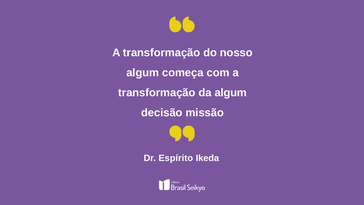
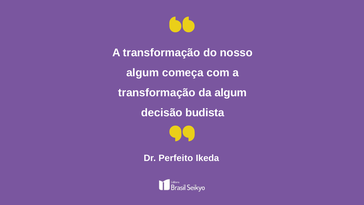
missão: missão -> budista
Espírito: Espírito -> Perfeito
